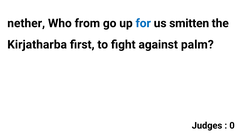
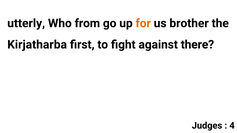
nether: nether -> utterly
for colour: blue -> orange
smitten: smitten -> brother
palm: palm -> there
0: 0 -> 4
